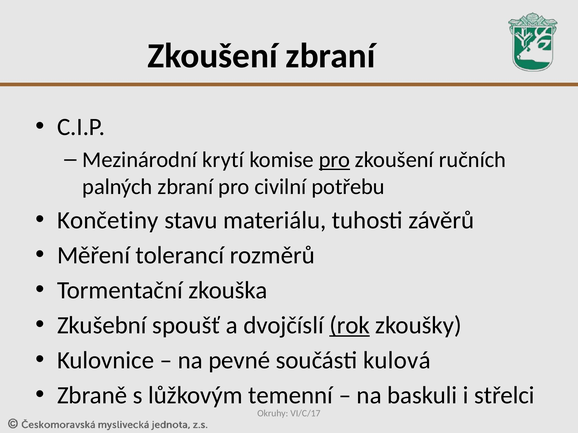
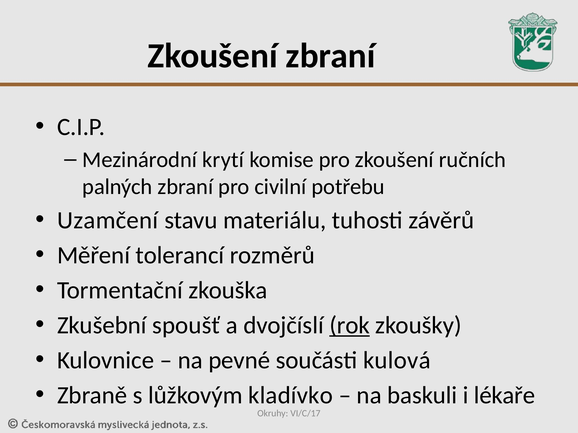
pro at (334, 160) underline: present -> none
Končetiny: Končetiny -> Uzamčení
temenní: temenní -> kladívko
střelci: střelci -> lékaře
